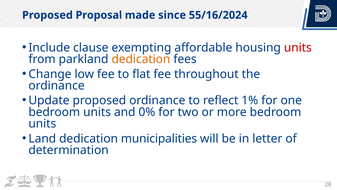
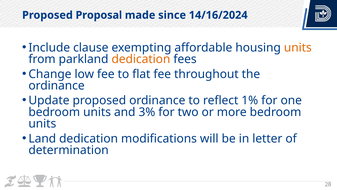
55/16/2024: 55/16/2024 -> 14/16/2024
units at (298, 48) colour: red -> orange
0%: 0% -> 3%
municipalities: municipalities -> modifications
